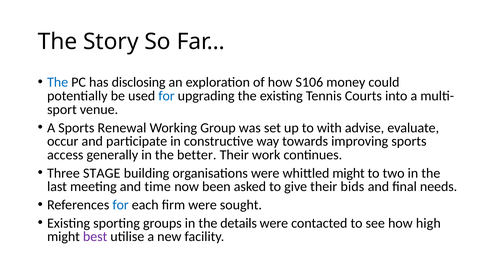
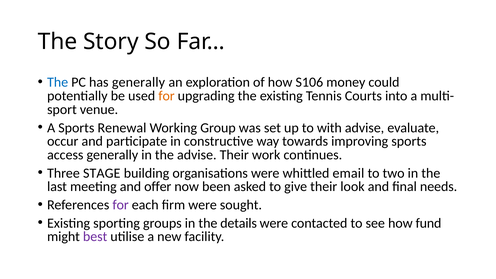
has disclosing: disclosing -> generally
for at (166, 96) colour: blue -> orange
the better: better -> advise
whittled might: might -> email
time: time -> offer
bids: bids -> look
for at (121, 205) colour: blue -> purple
high: high -> fund
